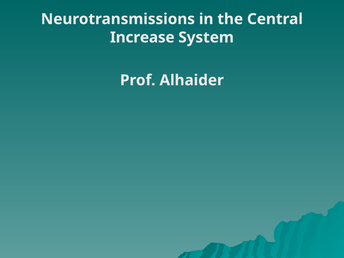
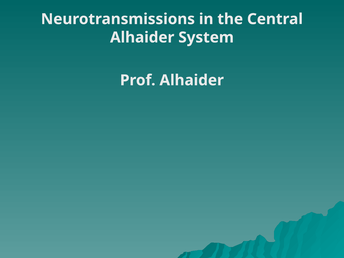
Increase at (142, 37): Increase -> Alhaider
